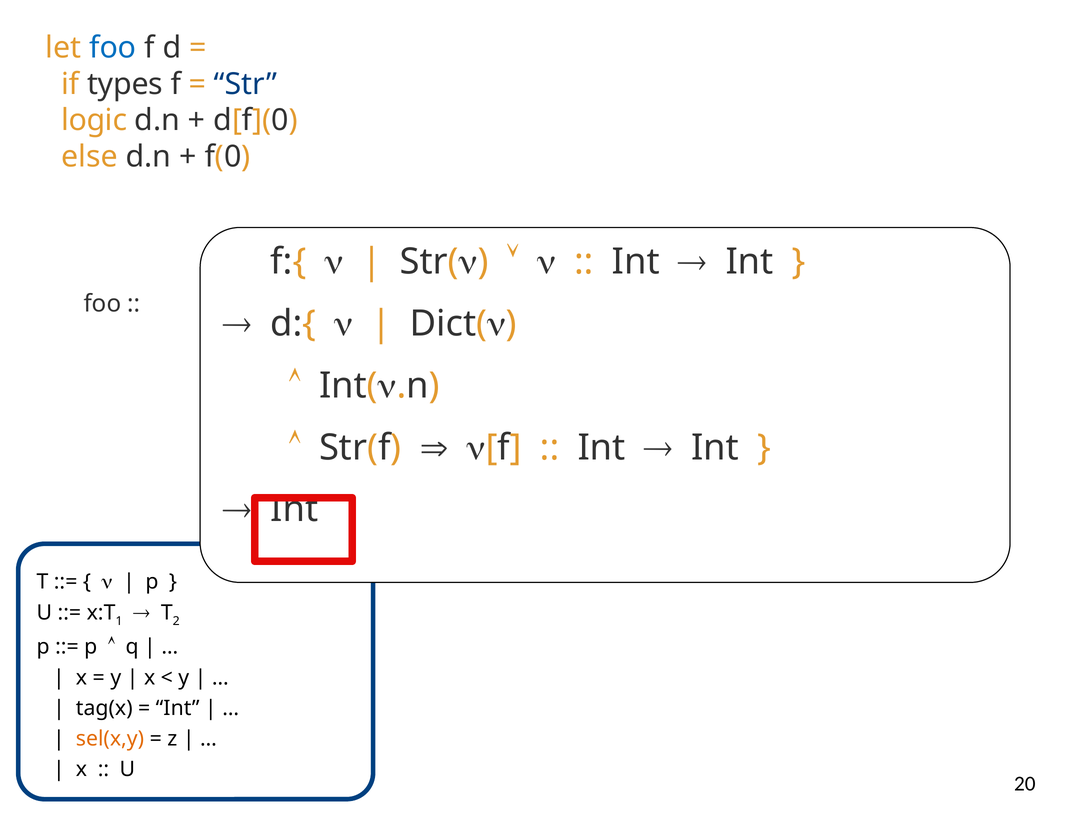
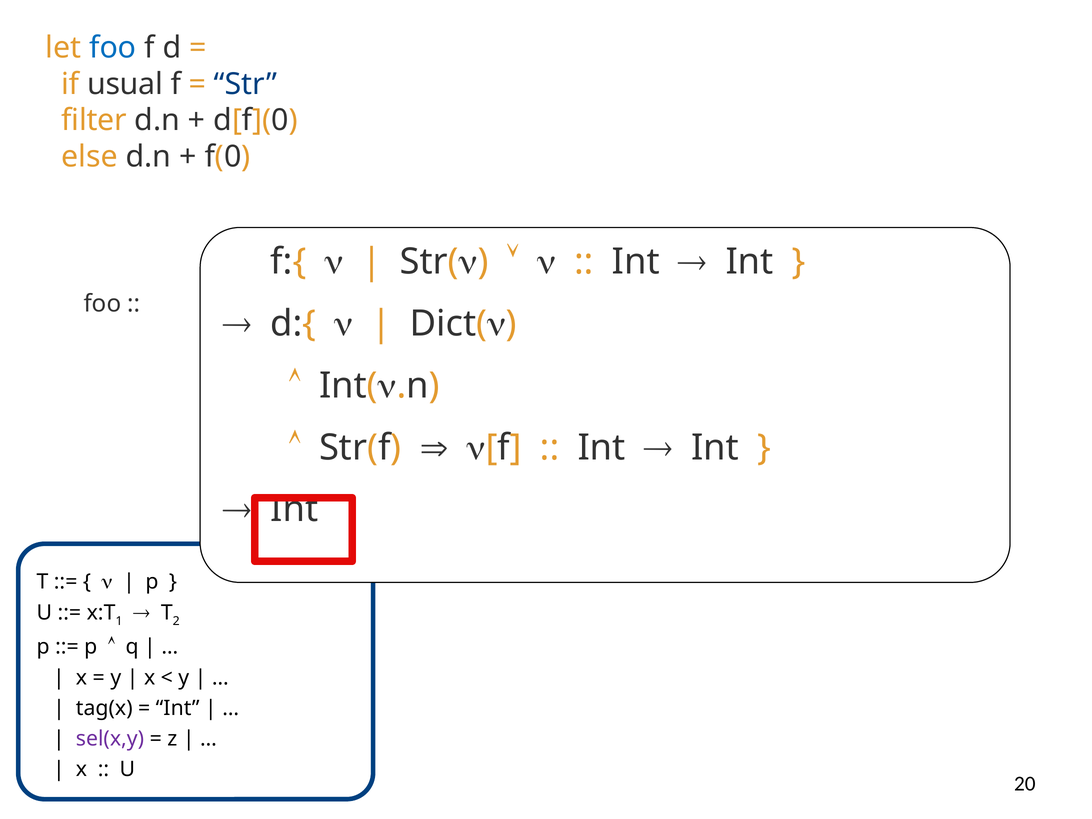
types: types -> usual
logic: logic -> filter
sel(x,y colour: orange -> purple
